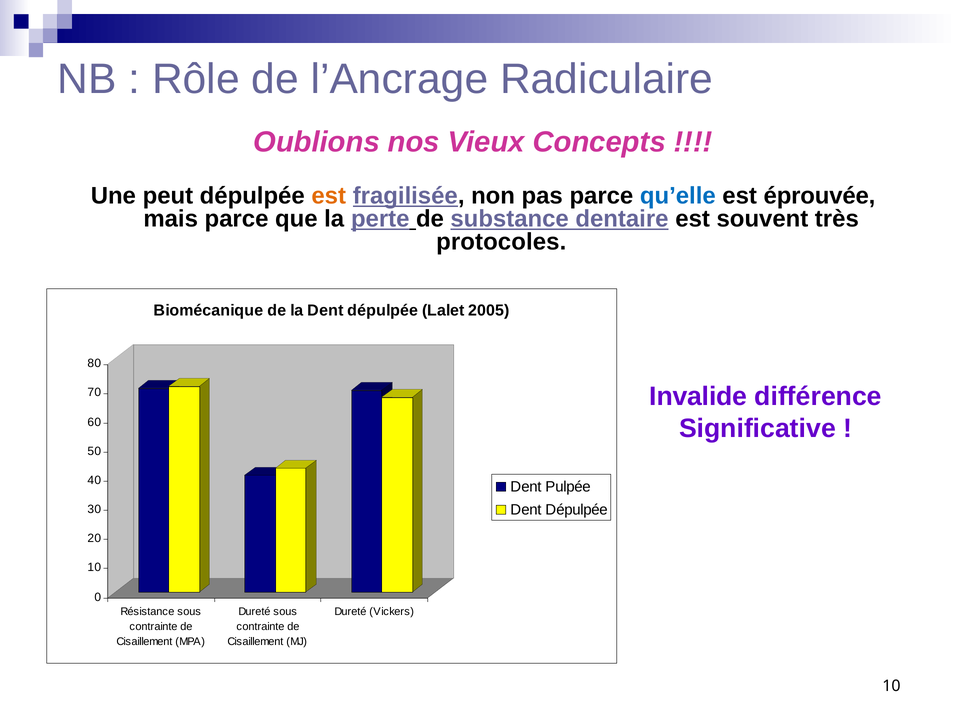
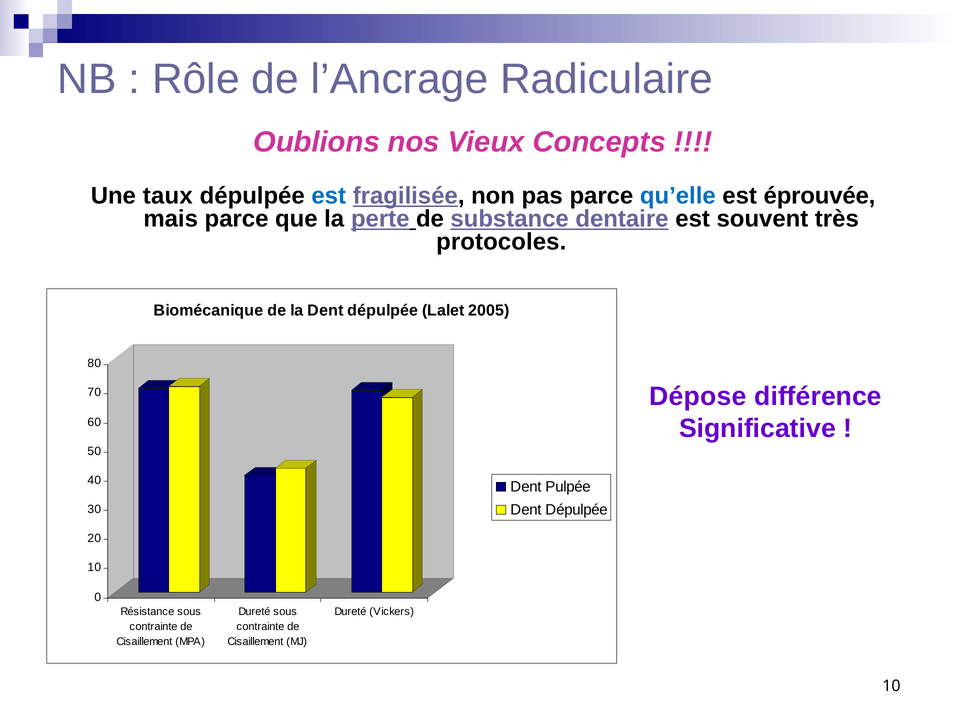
peut: peut -> taux
est at (329, 196) colour: orange -> blue
Invalide: Invalide -> Dépose
